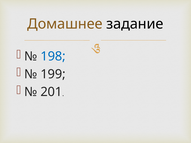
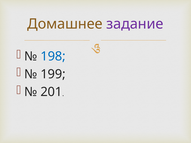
задание colour: black -> purple
